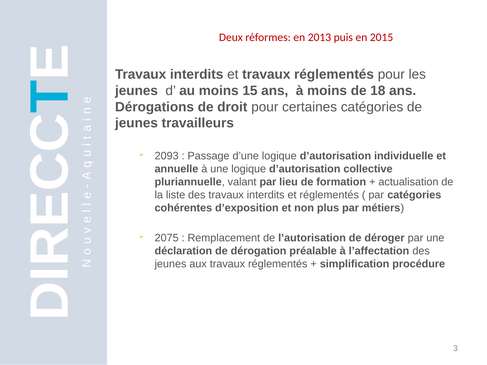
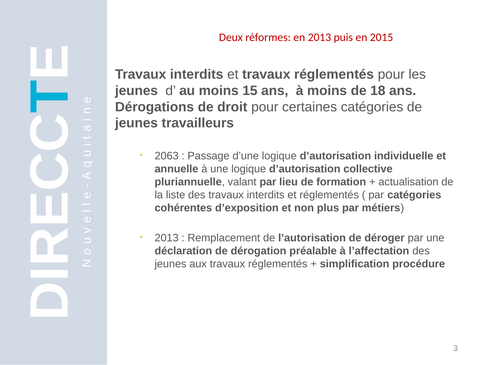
2093: 2093 -> 2063
2075 at (167, 238): 2075 -> 2013
